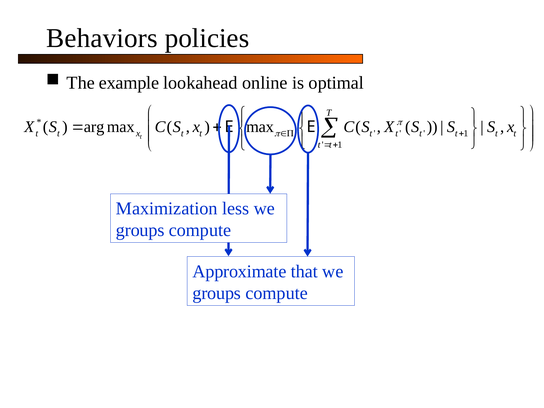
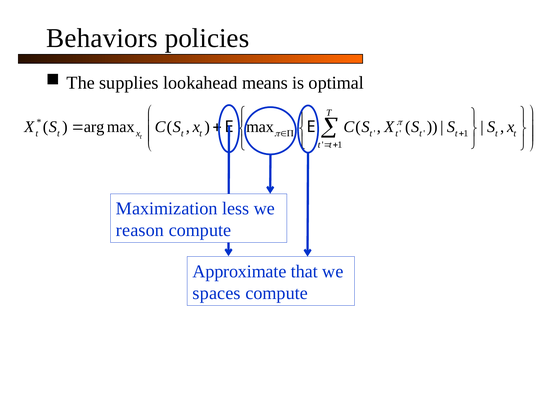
example: example -> supplies
online: online -> means
groups at (140, 230): groups -> reason
groups at (217, 293): groups -> spaces
